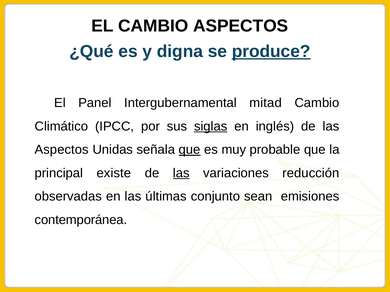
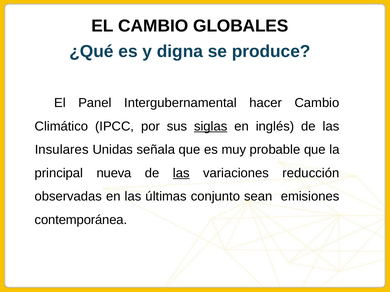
CAMBIO ASPECTOS: ASPECTOS -> GLOBALES
produce underline: present -> none
mitad: mitad -> hacer
Aspectos at (62, 150): Aspectos -> Insulares
que at (190, 150) underline: present -> none
existe: existe -> nueva
